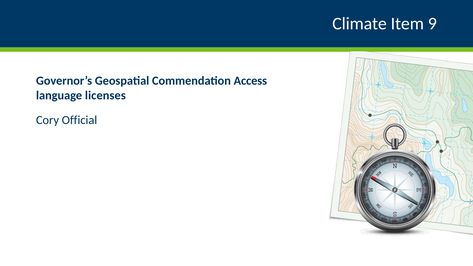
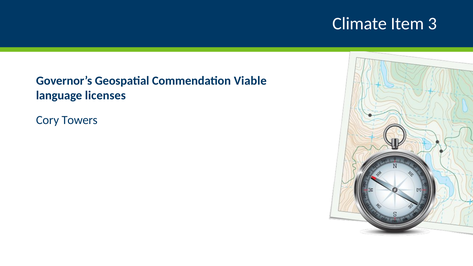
9: 9 -> 3
Access: Access -> Viable
Official: Official -> Towers
